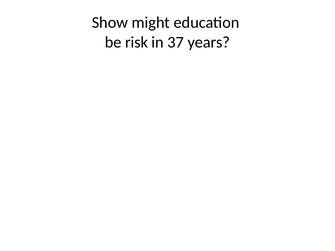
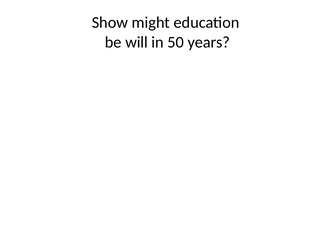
risk: risk -> will
37: 37 -> 50
